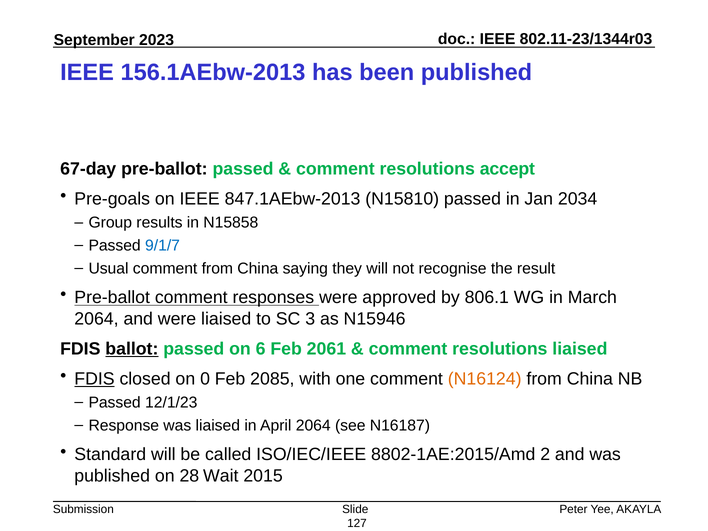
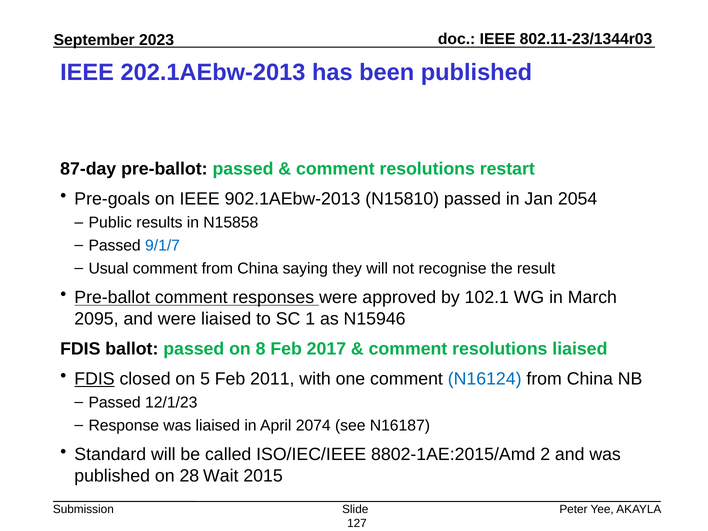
156.1AEbw-2013: 156.1AEbw-2013 -> 202.1AEbw-2013
67-day: 67-day -> 87-day
accept: accept -> restart
847.1AEbw-2013: 847.1AEbw-2013 -> 902.1AEbw-2013
2034: 2034 -> 2054
Group: Group -> Public
806.1: 806.1 -> 102.1
2064 at (96, 319): 2064 -> 2095
3: 3 -> 1
ballot underline: present -> none
6: 6 -> 8
2061: 2061 -> 2017
0: 0 -> 5
2085: 2085 -> 2011
N16124 colour: orange -> blue
April 2064: 2064 -> 2074
